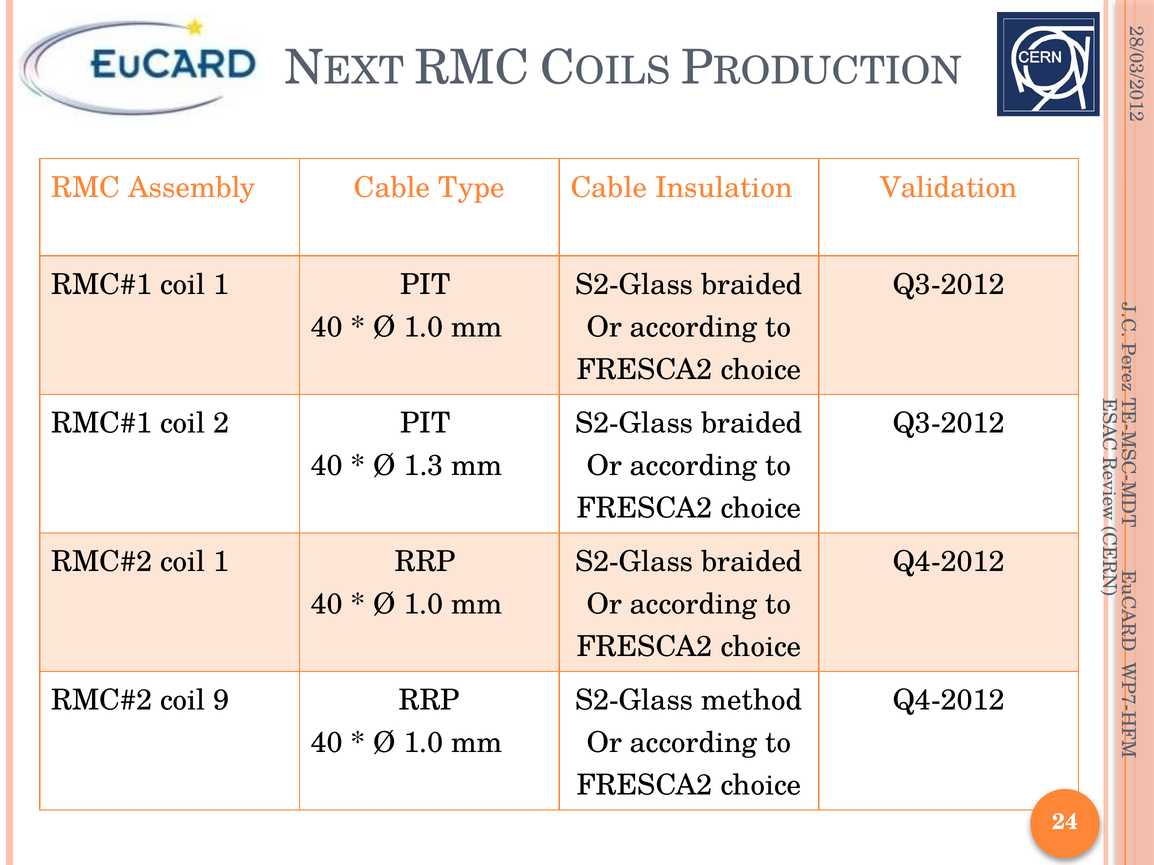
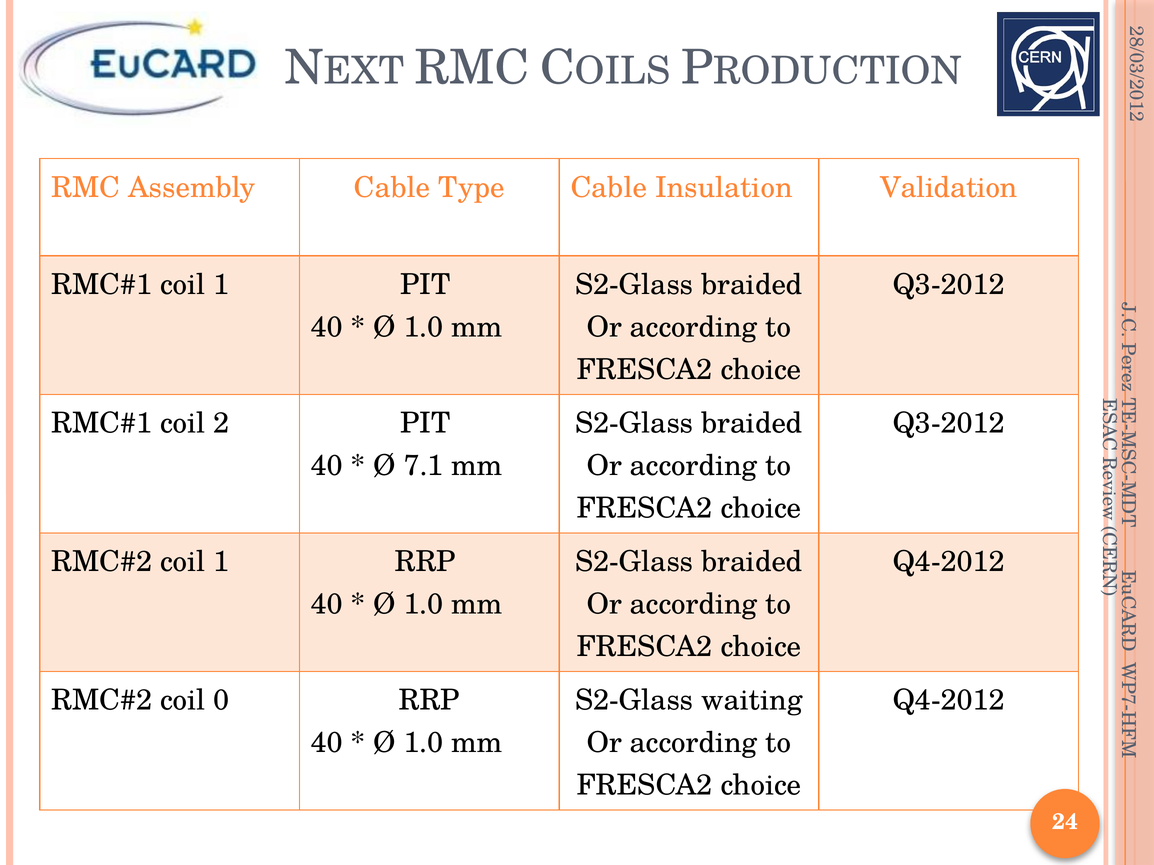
1.3: 1.3 -> 7.1
coil 9: 9 -> 0
method: method -> waiting
